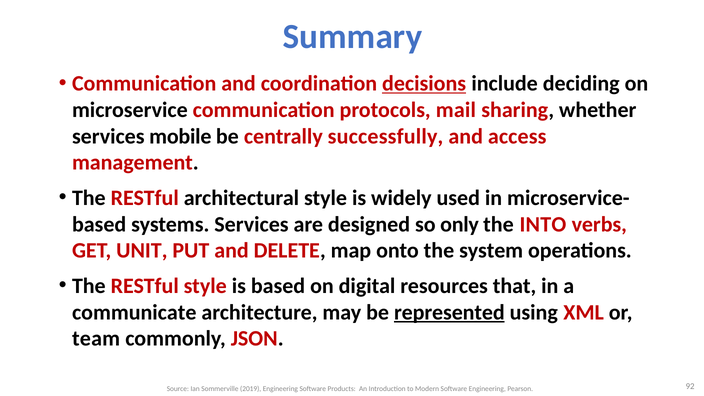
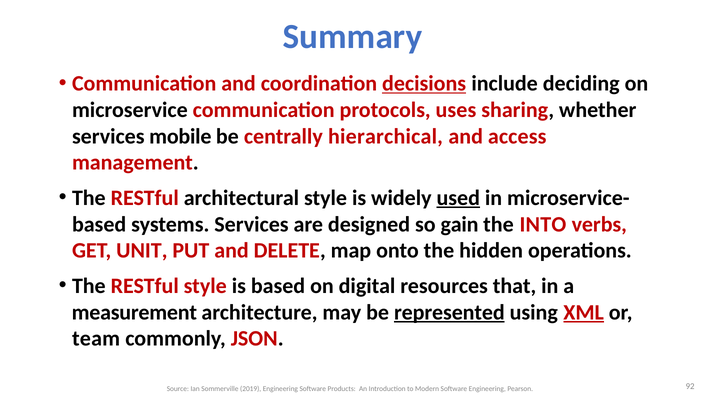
mail: mail -> uses
successfully: successfully -> hierarchical
used underline: none -> present
only: only -> gain
system: system -> hidden
communicate: communicate -> measurement
XML underline: none -> present
